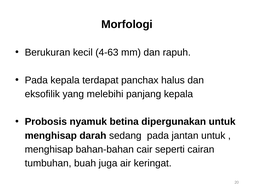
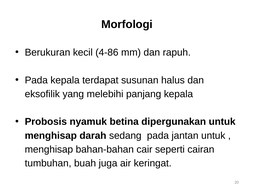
4-63: 4-63 -> 4-86
panchax: panchax -> susunan
